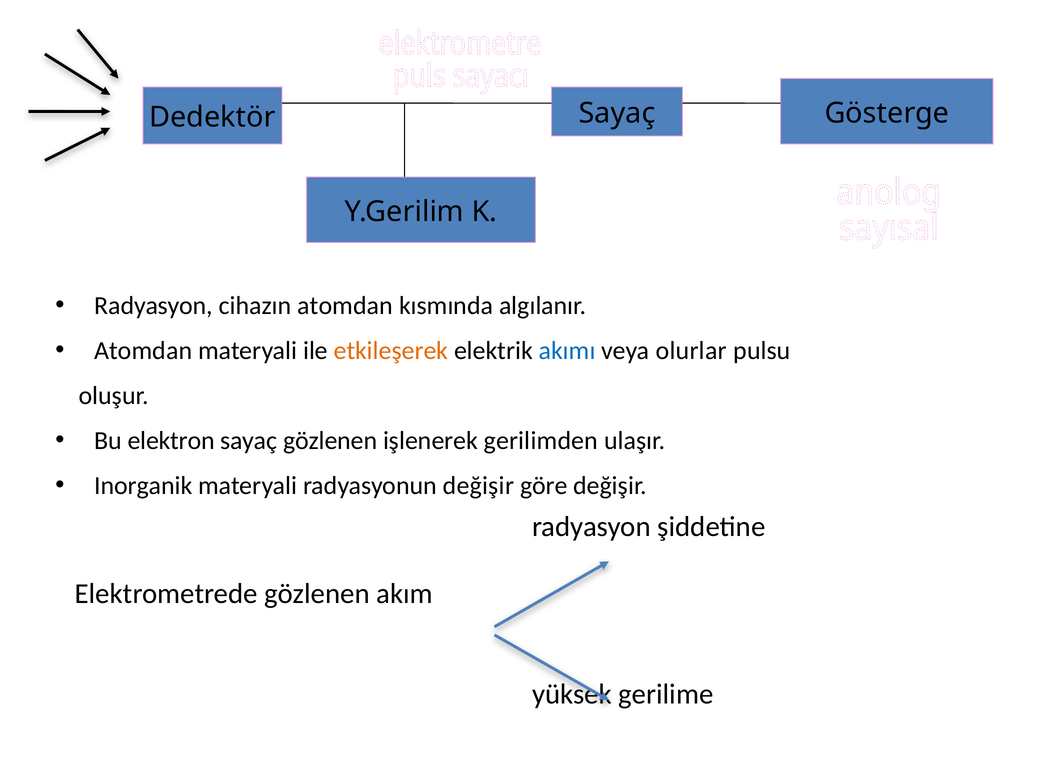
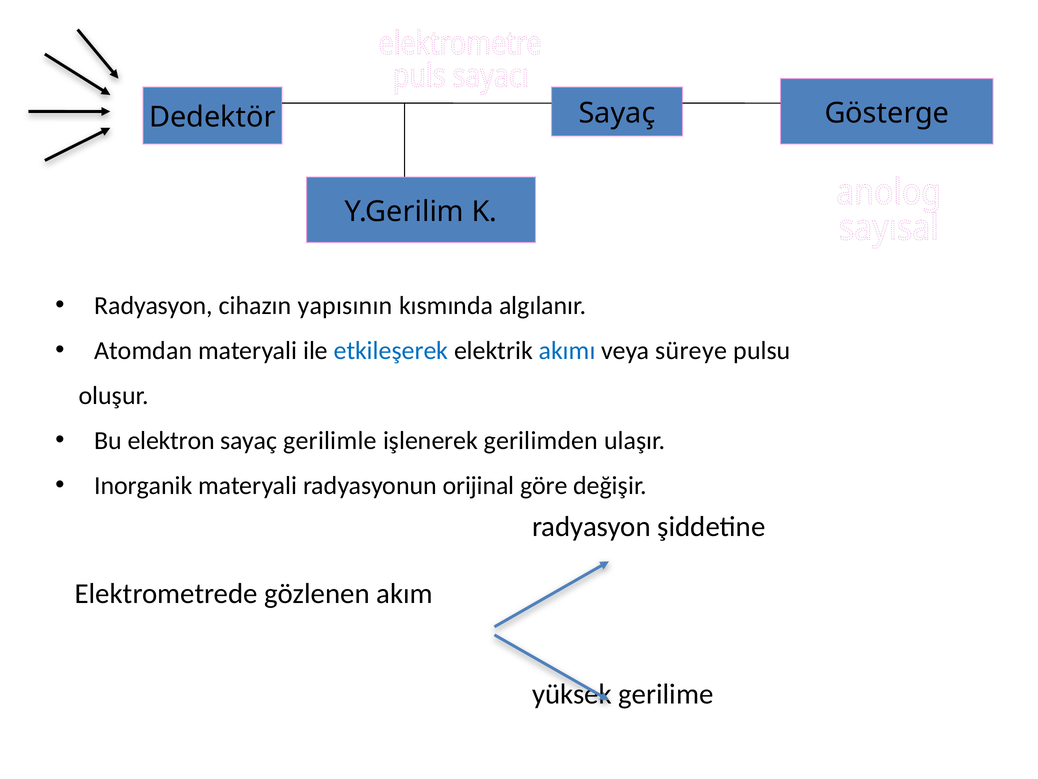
cihazın atomdan: atomdan -> yapısının
etkileşerek colour: orange -> blue
olurlar: olurlar -> süreye
sayaç gözlenen: gözlenen -> gerilimle
radyasyonun değişir: değişir -> orijinal
